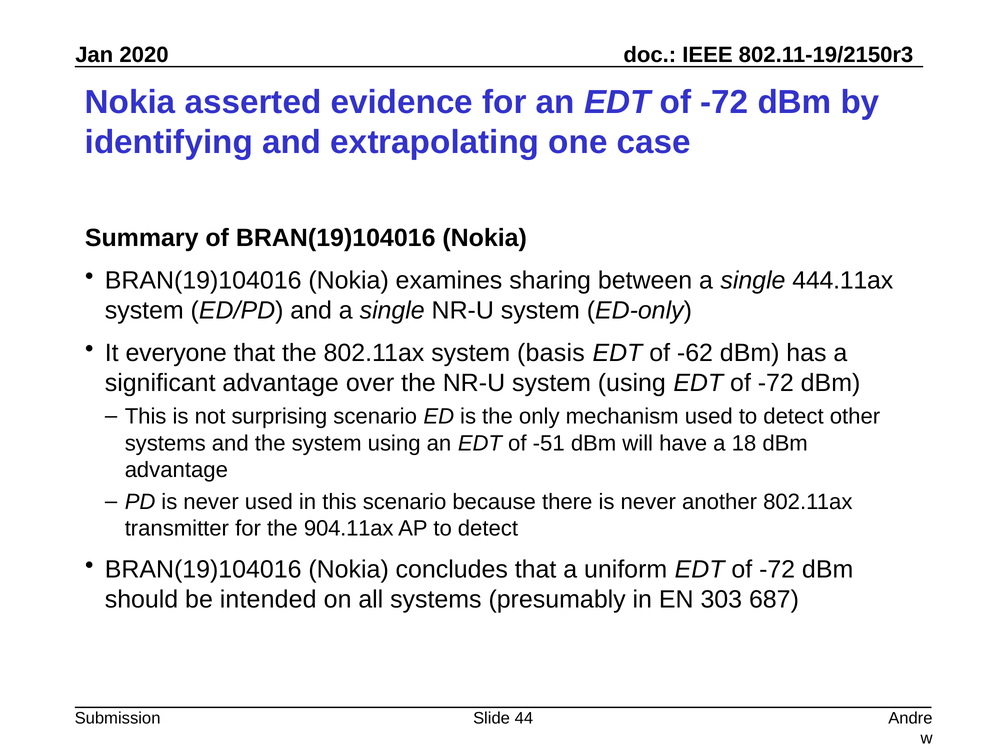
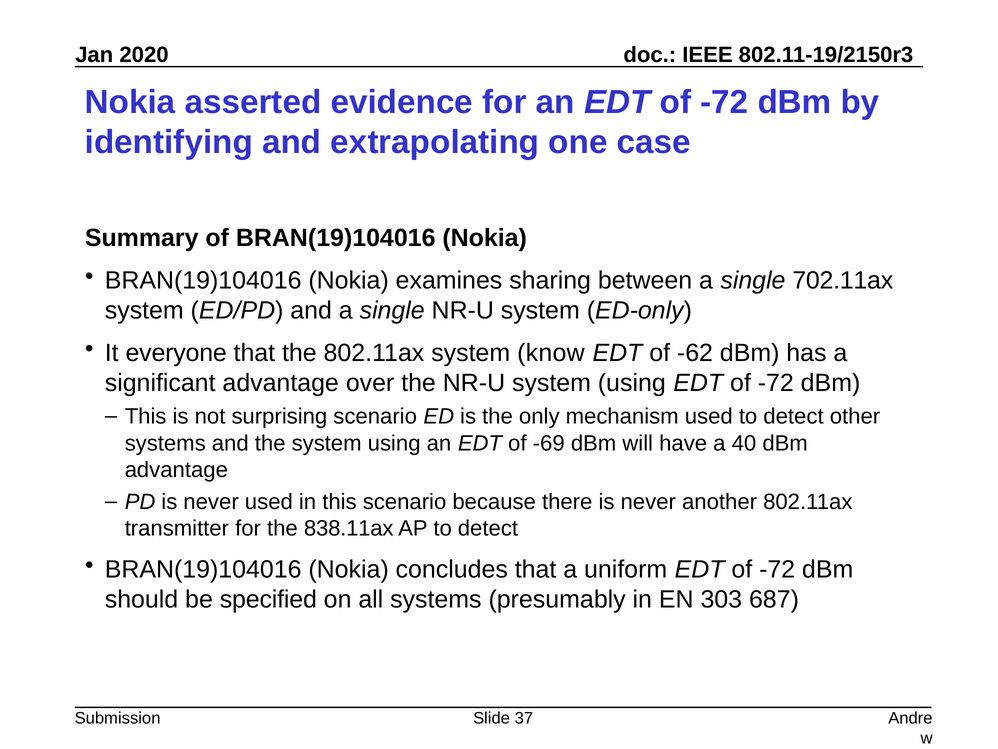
444.11ax: 444.11ax -> 702.11ax
basis: basis -> know
-51: -51 -> -69
18: 18 -> 40
904.11ax: 904.11ax -> 838.11ax
intended: intended -> specified
44: 44 -> 37
